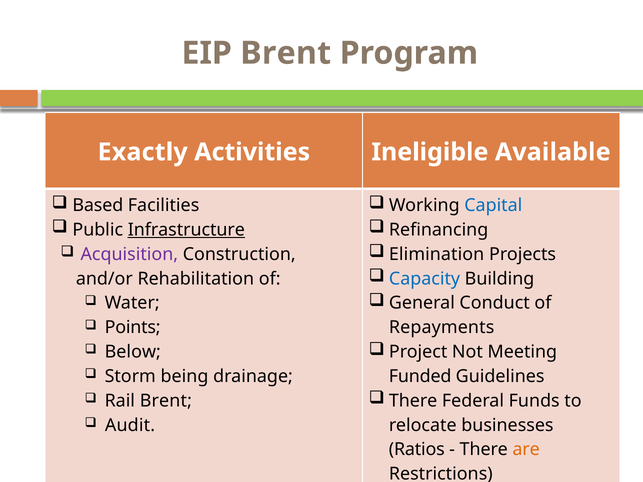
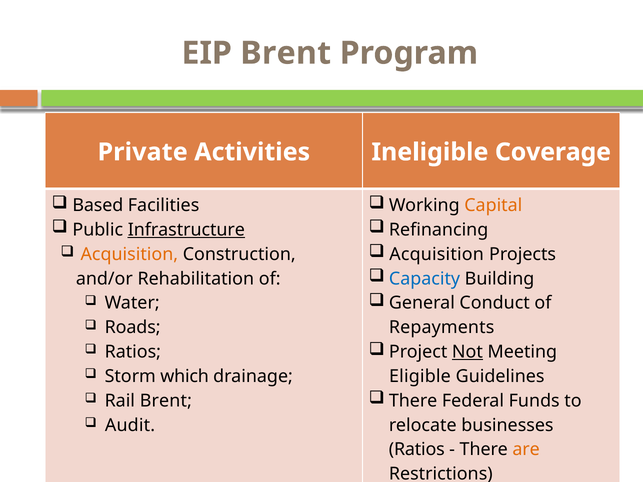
Exactly: Exactly -> Private
Available: Available -> Coverage
Capital colour: blue -> orange
Elimination at (437, 254): Elimination -> Acquisition
Acquisition at (129, 254) colour: purple -> orange
Points: Points -> Roads
Not underline: none -> present
Below at (133, 352): Below -> Ratios
being: being -> which
Funded: Funded -> Eligible
